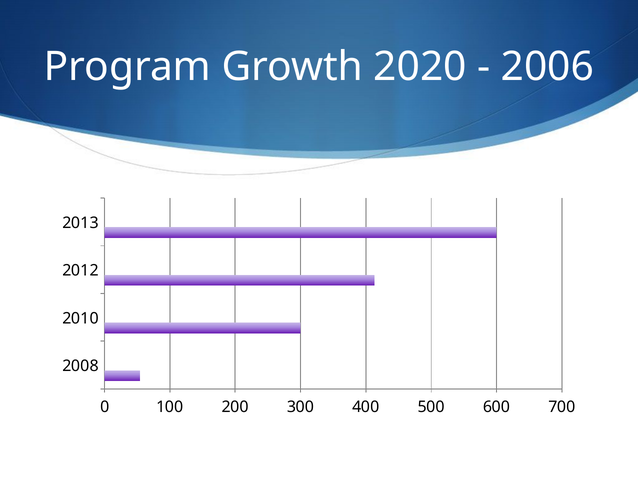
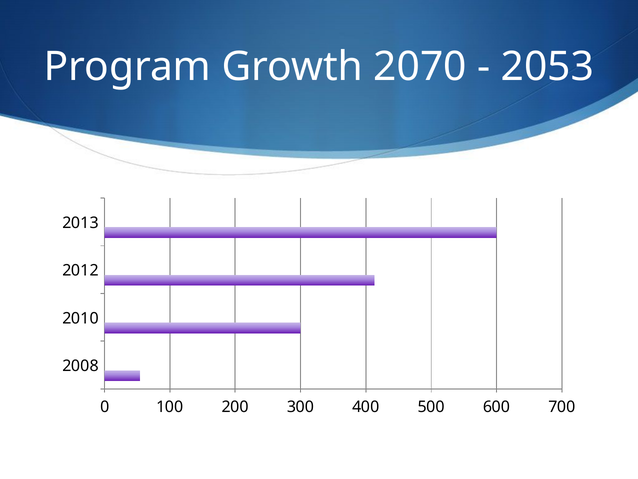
2020: 2020 -> 2070
2006: 2006 -> 2053
